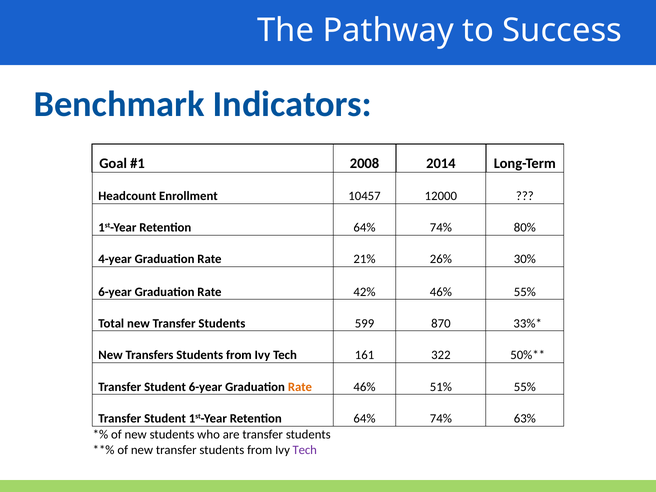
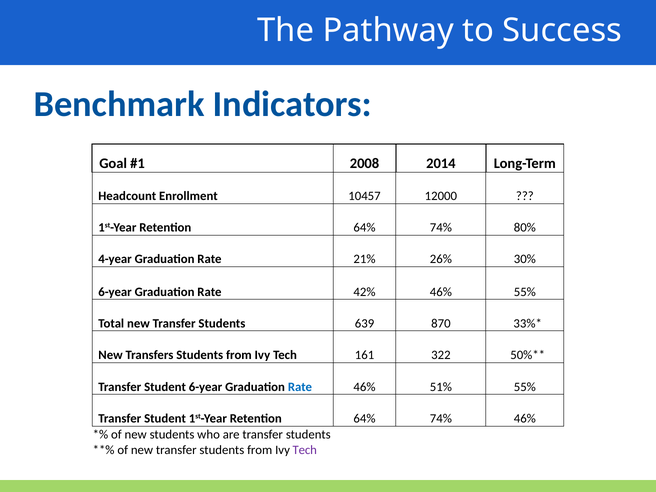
599: 599 -> 639
Rate at (300, 387) colour: orange -> blue
74% 63%: 63% -> 46%
